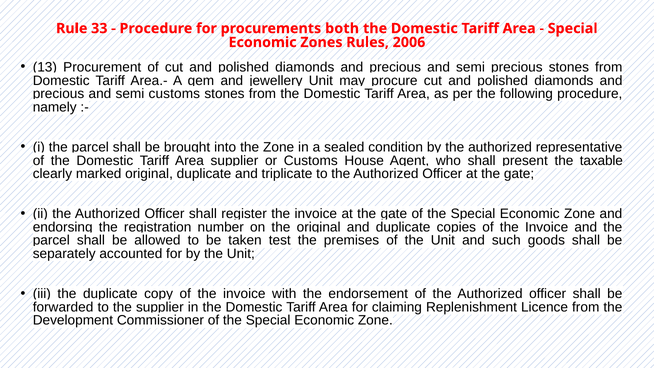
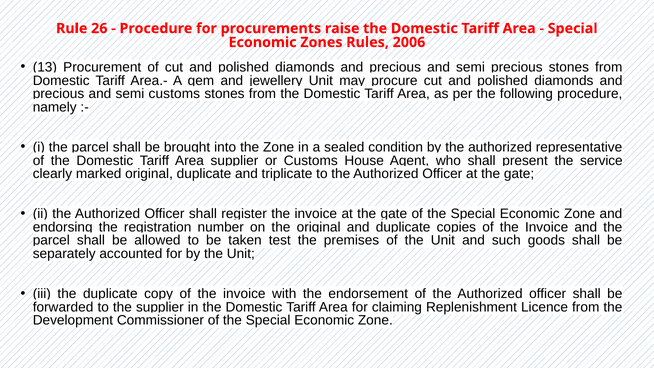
33: 33 -> 26
both: both -> raise
taxable: taxable -> service
